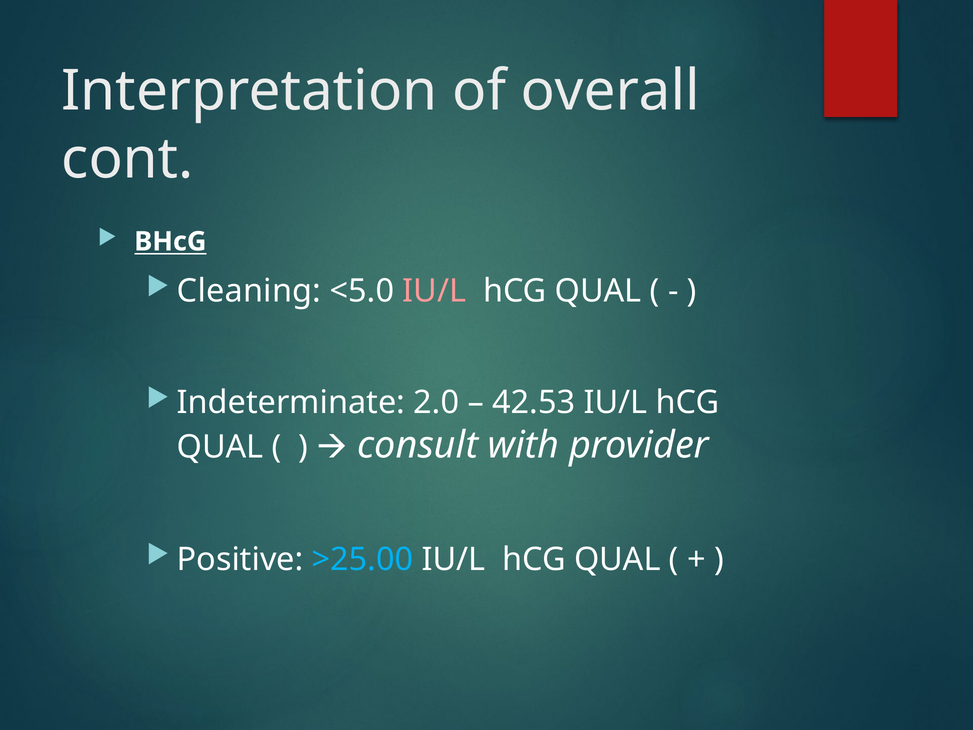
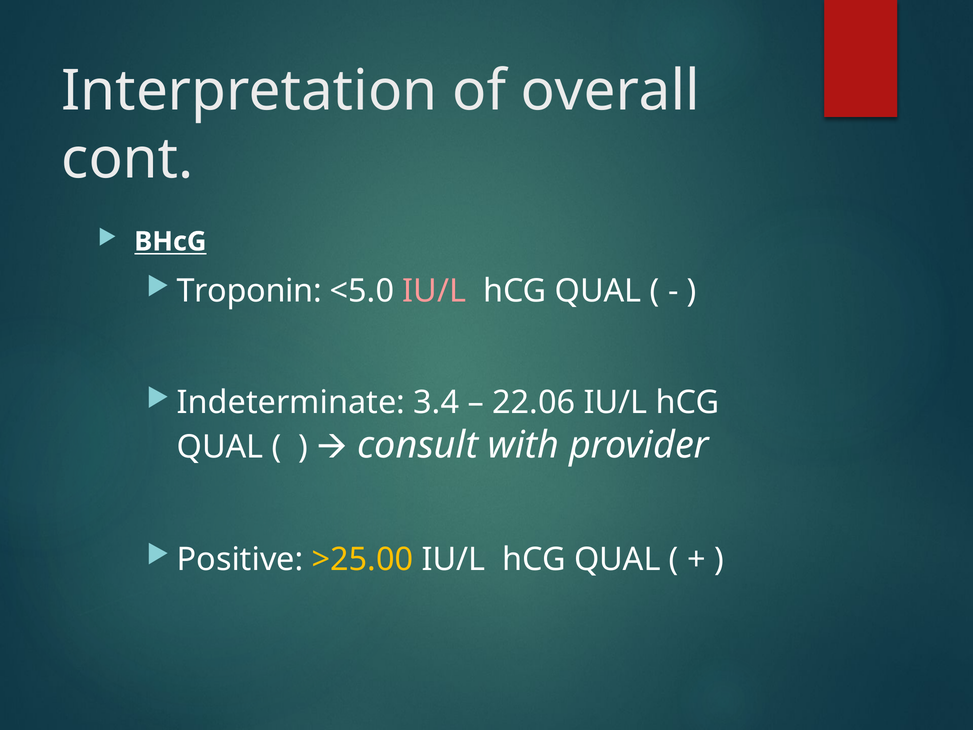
Cleaning: Cleaning -> Troponin
2.0: 2.0 -> 3.4
42.53: 42.53 -> 22.06
>25.00 colour: light blue -> yellow
